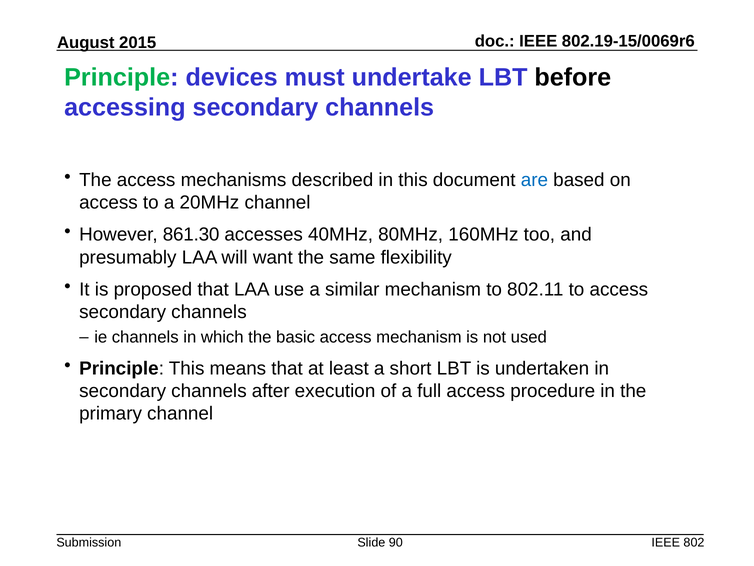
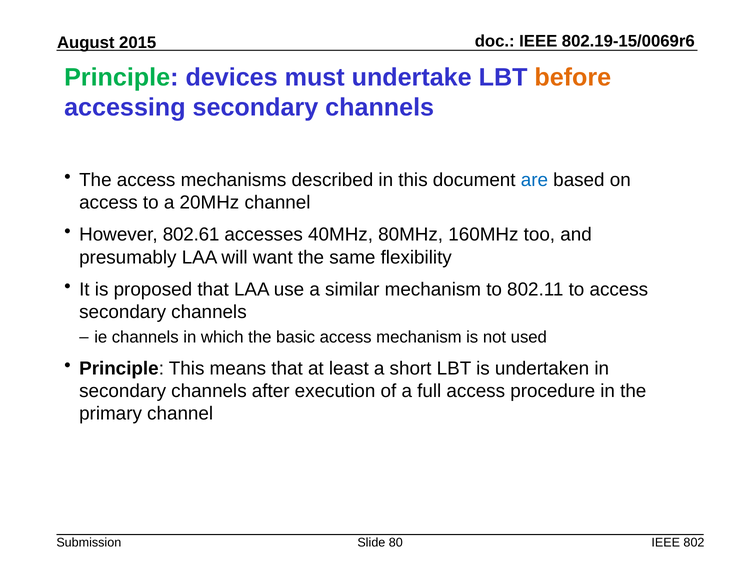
before colour: black -> orange
861.30: 861.30 -> 802.61
90: 90 -> 80
